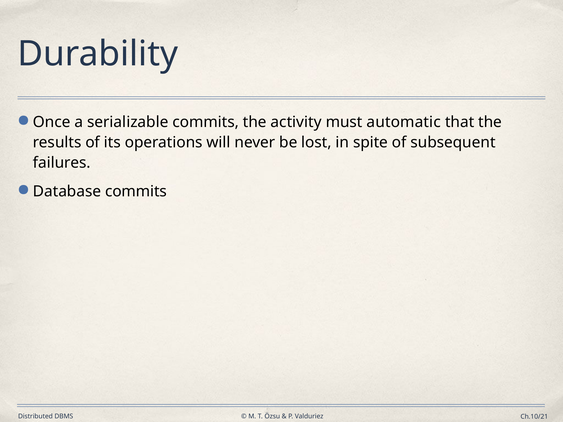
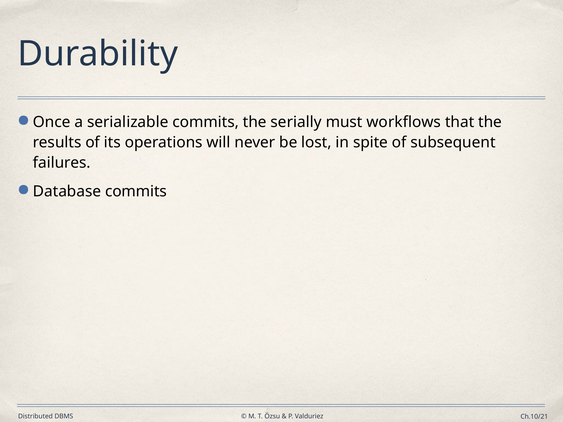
activity: activity -> serially
automatic: automatic -> workflows
